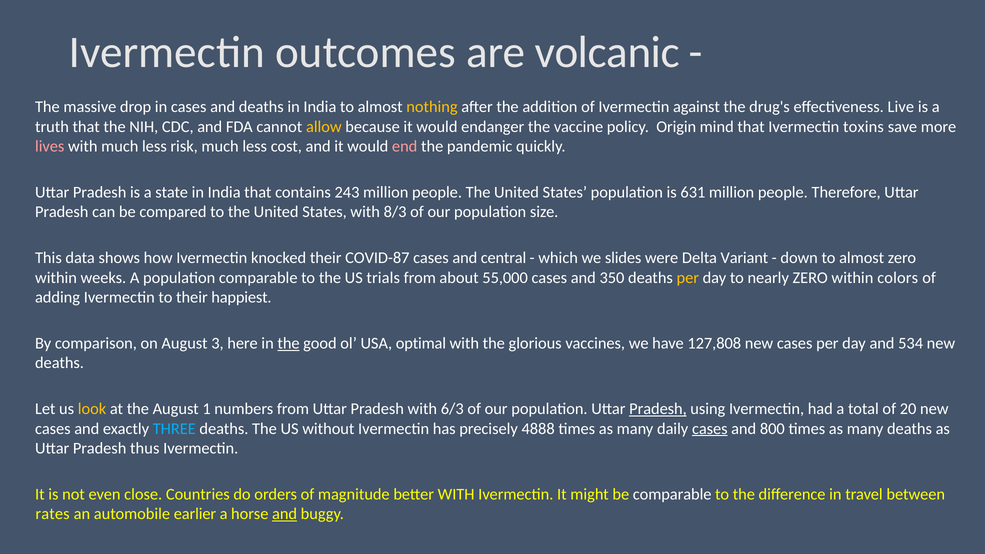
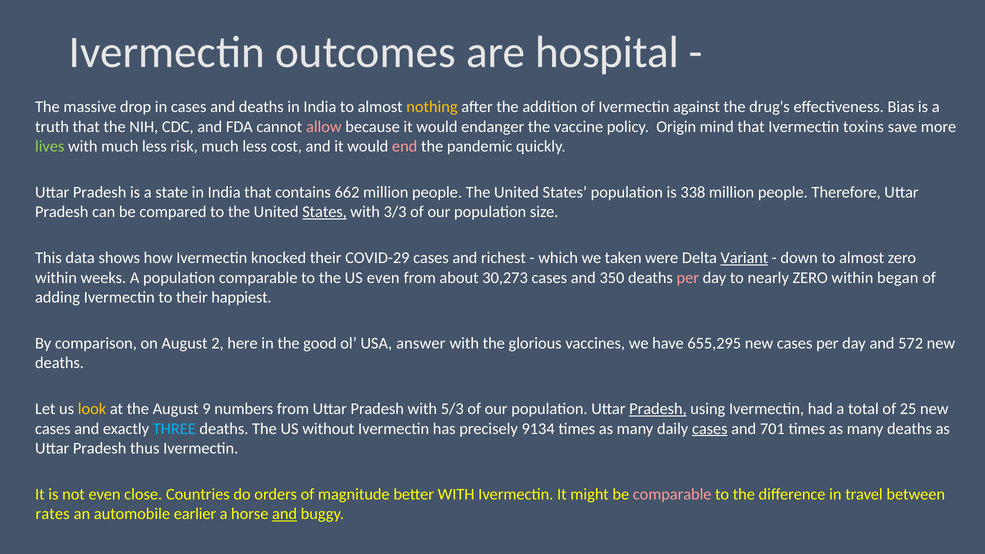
volcanic: volcanic -> hospital
Live: Live -> Bias
allow colour: yellow -> pink
lives colour: pink -> light green
243: 243 -> 662
631: 631 -> 338
States at (325, 212) underline: none -> present
8/3: 8/3 -> 3/3
COVID-87: COVID-87 -> COVID-29
central: central -> richest
slides: slides -> taken
Variant underline: none -> present
US trials: trials -> even
55,000: 55,000 -> 30,273
per at (688, 278) colour: yellow -> pink
colors: colors -> began
3: 3 -> 2
the at (289, 343) underline: present -> none
optimal: optimal -> answer
127,808: 127,808 -> 655,295
534: 534 -> 572
1: 1 -> 9
6/3: 6/3 -> 5/3
20: 20 -> 25
4888: 4888 -> 9134
800: 800 -> 701
comparable at (672, 494) colour: white -> pink
